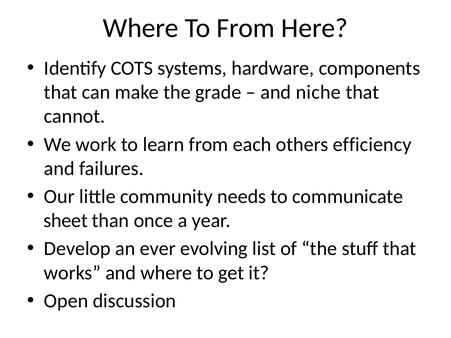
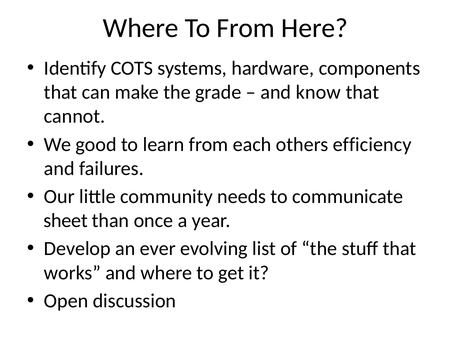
niche: niche -> know
work: work -> good
